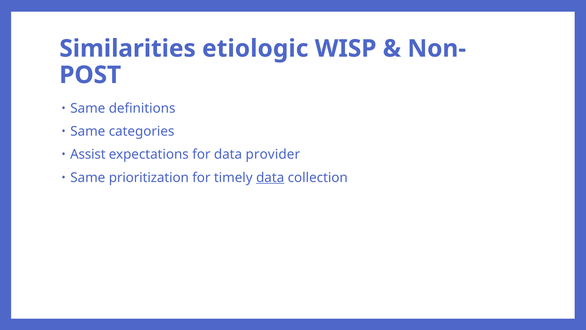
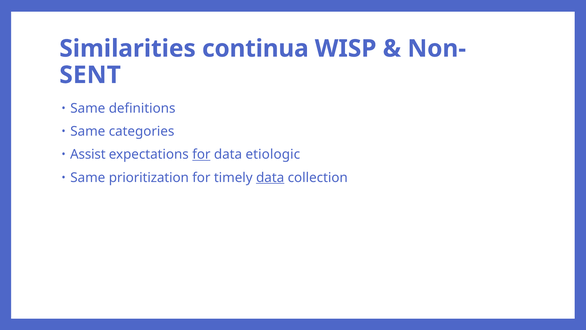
etiologic: etiologic -> continua
POST: POST -> SENT
for at (201, 154) underline: none -> present
provider: provider -> etiologic
